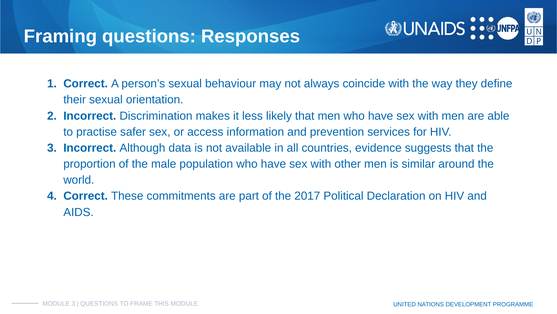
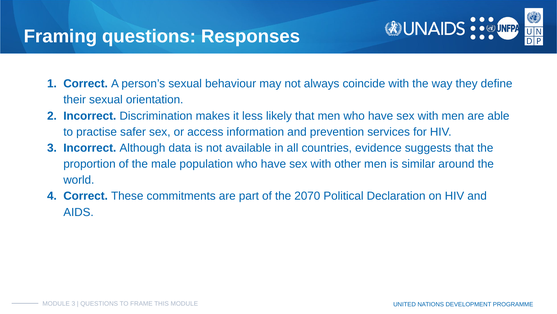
2017: 2017 -> 2070
